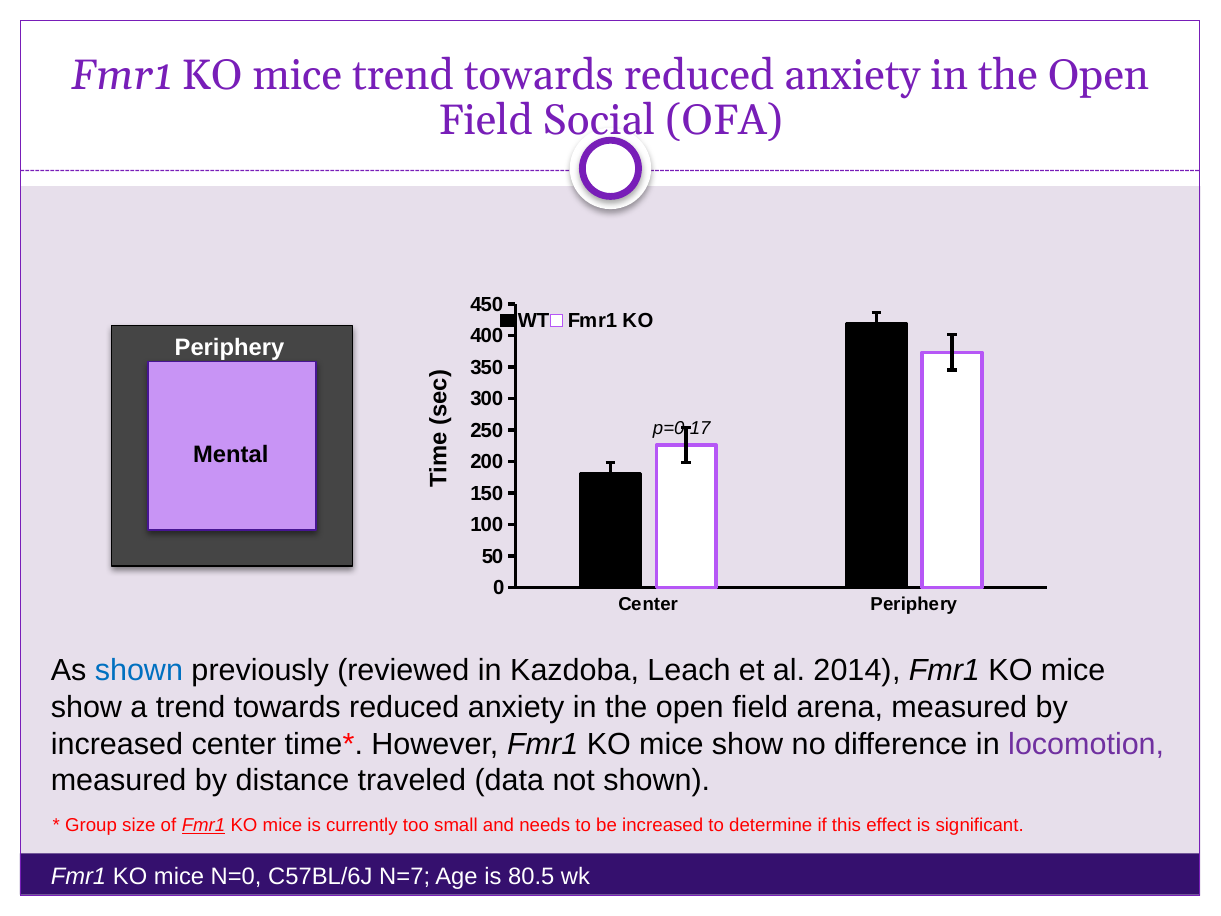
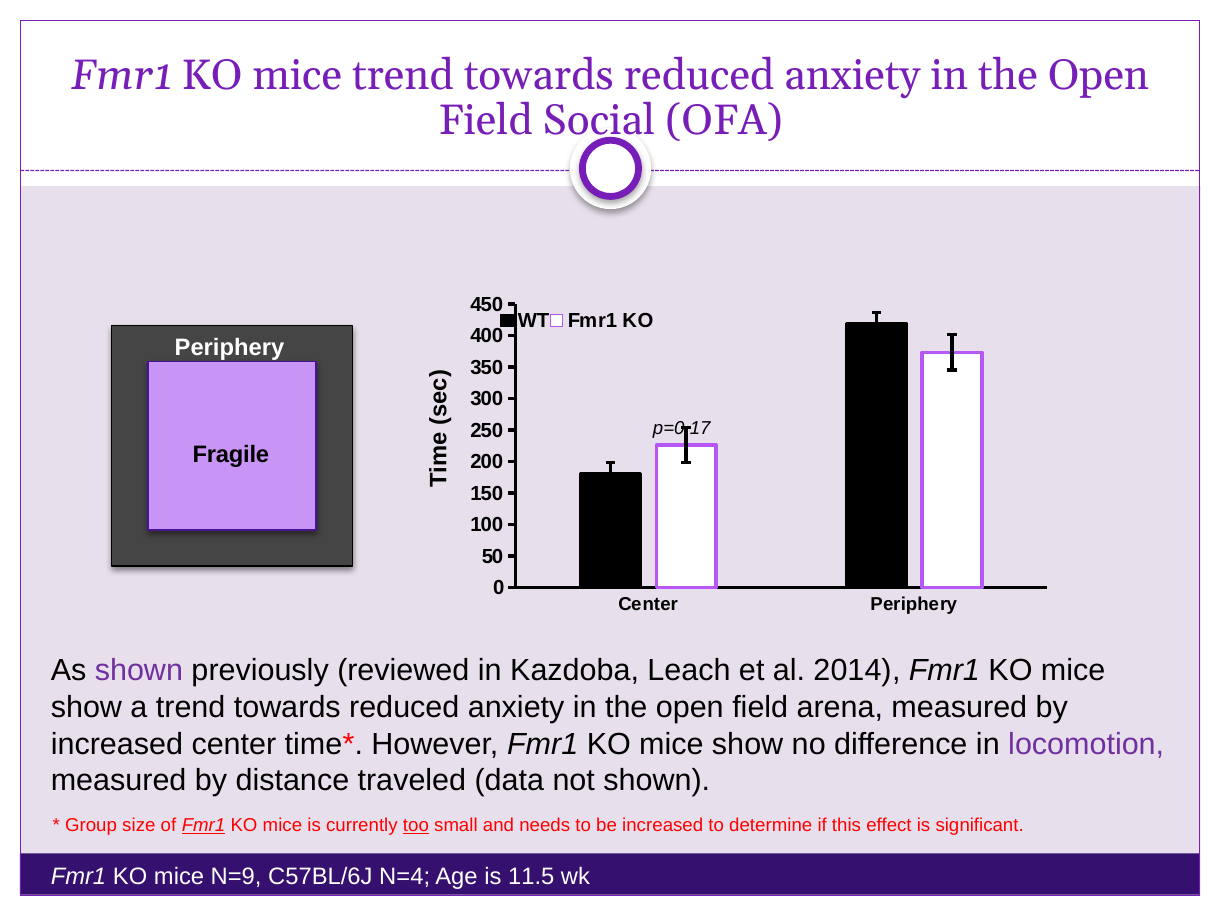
Mental: Mental -> Fragile
shown at (139, 671) colour: blue -> purple
too underline: none -> present
N=0: N=0 -> N=9
N=7: N=7 -> N=4
80.5: 80.5 -> 11.5
